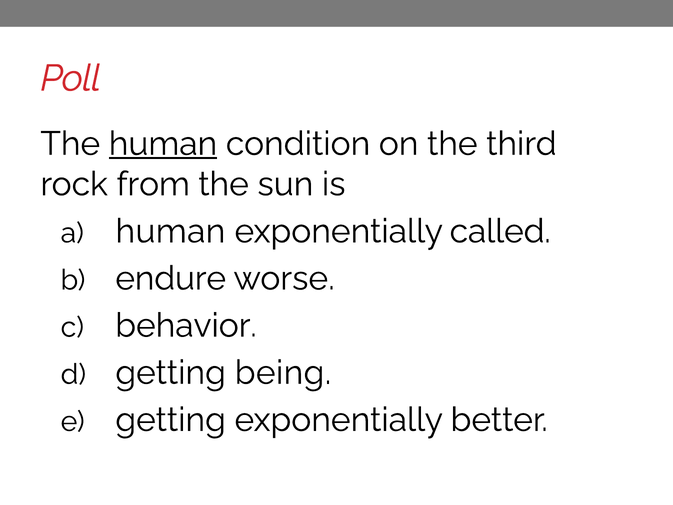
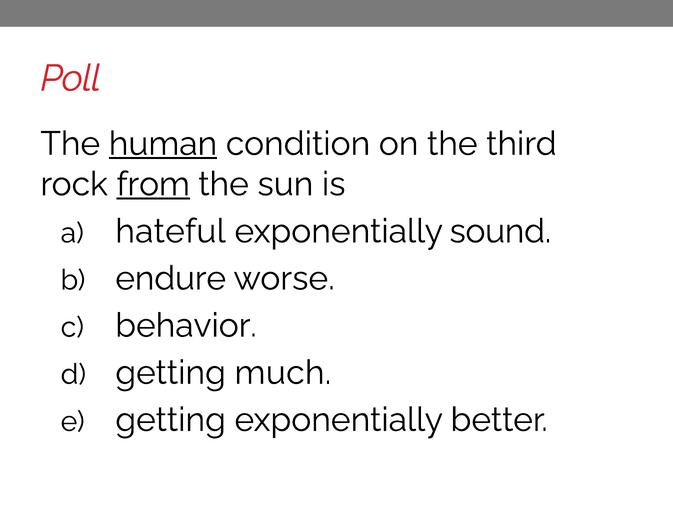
from underline: none -> present
human at (170, 231): human -> hateful
called: called -> sound
being: being -> much
